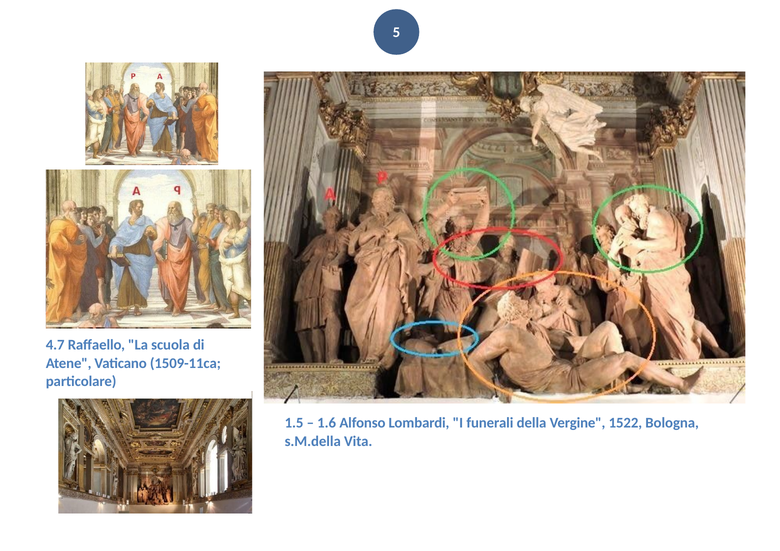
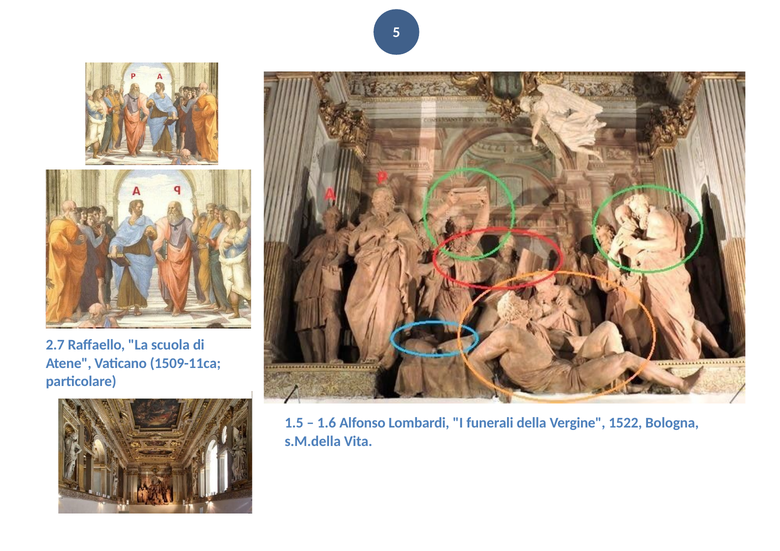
4.7: 4.7 -> 2.7
